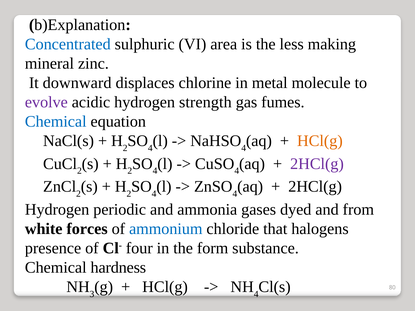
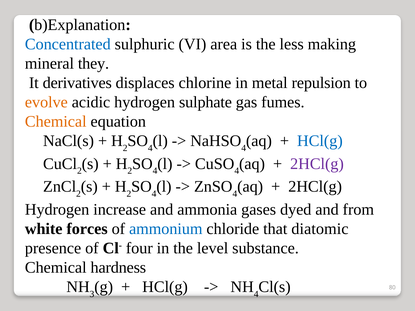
zinc: zinc -> they
downward: downward -> derivatives
molecule: molecule -> repulsion
evolve colour: purple -> orange
strength: strength -> sulphate
Chemical at (56, 122) colour: blue -> orange
HCl(g at (320, 141) colour: orange -> blue
periodic: periodic -> increase
halogens: halogens -> diatomic
form: form -> level
